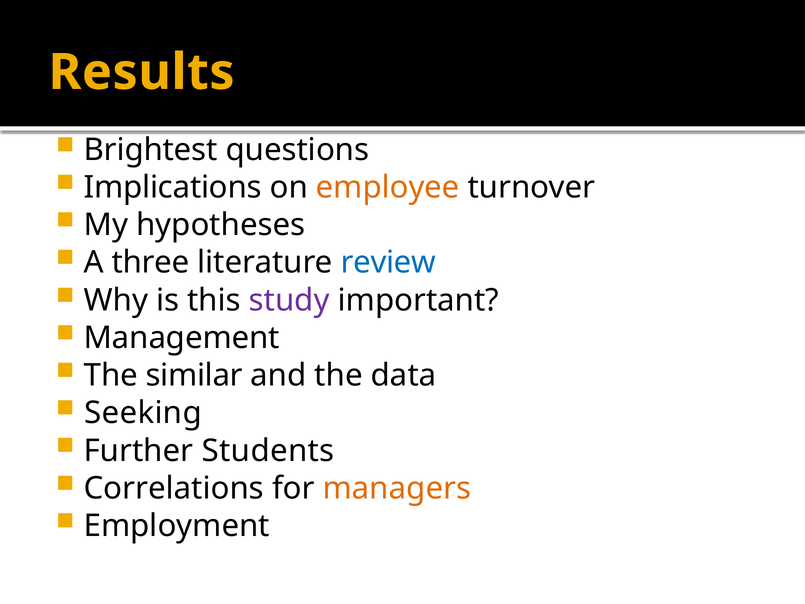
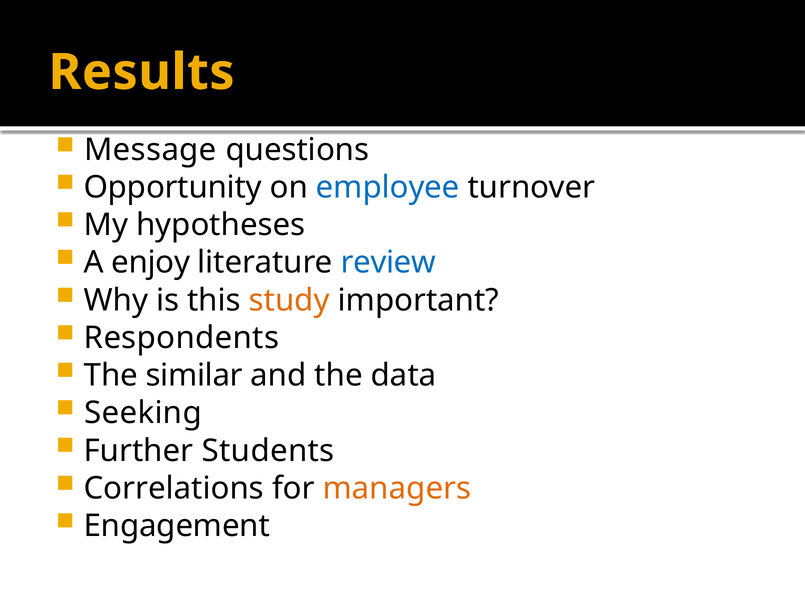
Brightest: Brightest -> Message
Implications: Implications -> Opportunity
employee colour: orange -> blue
three: three -> enjoy
study colour: purple -> orange
Management: Management -> Respondents
Employment: Employment -> Engagement
